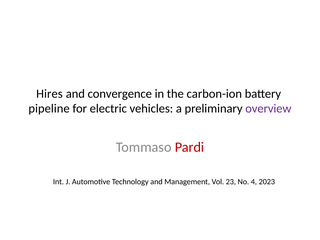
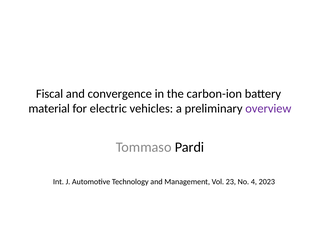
Hires: Hires -> Fiscal
pipeline: pipeline -> material
Pardi colour: red -> black
